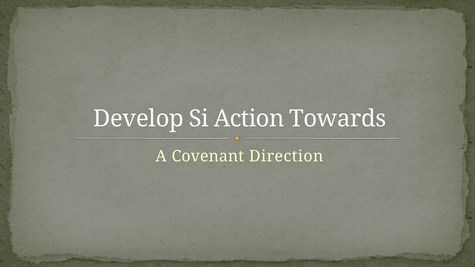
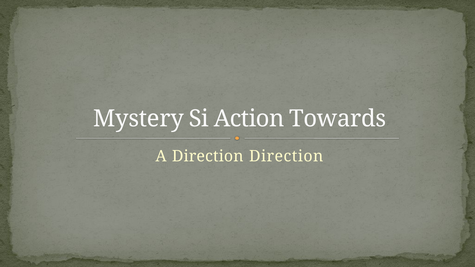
Develop: Develop -> Mystery
A Covenant: Covenant -> Direction
